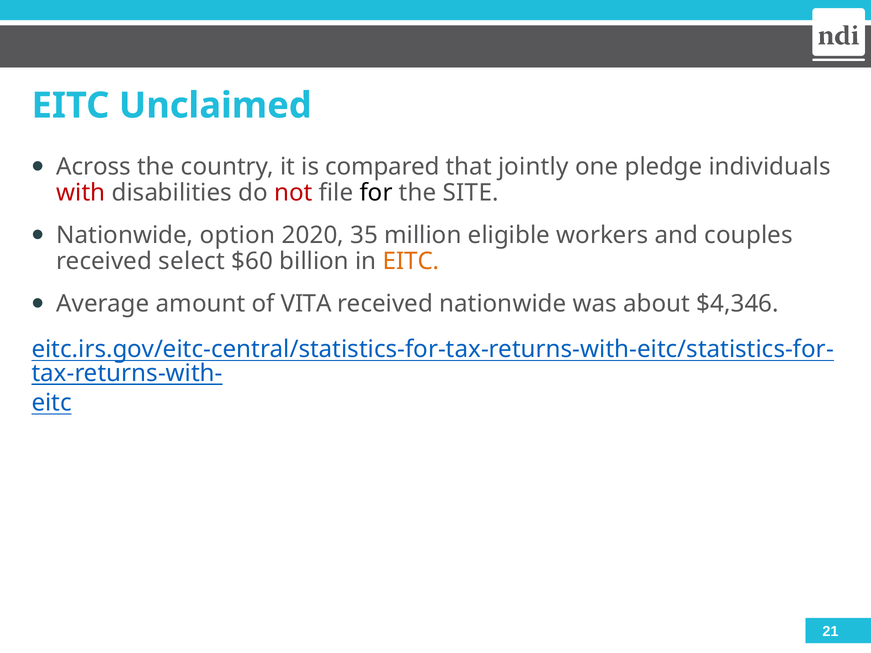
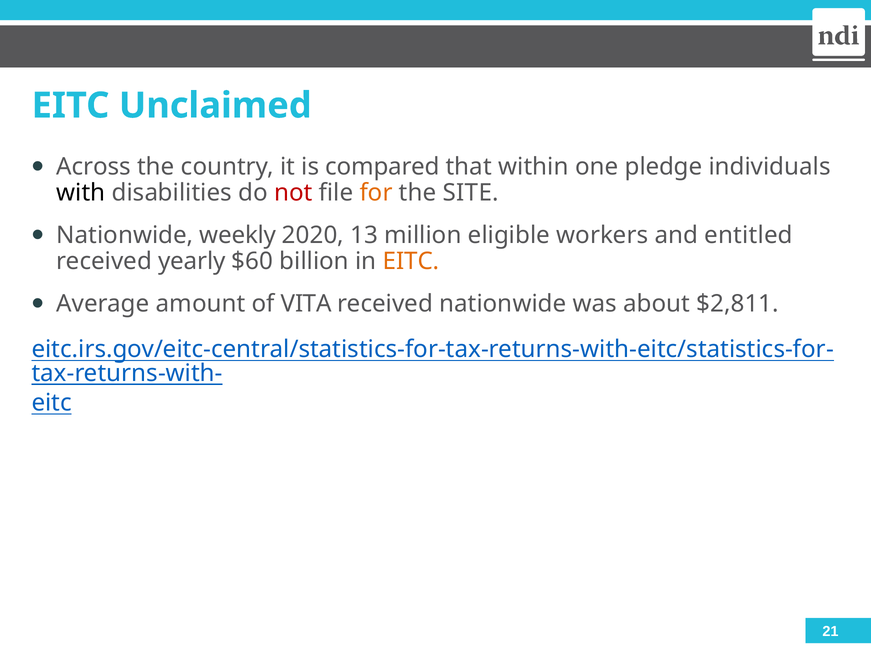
jointly: jointly -> within
with colour: red -> black
for colour: black -> orange
option: option -> weekly
35: 35 -> 13
couples: couples -> entitled
select: select -> yearly
$4,346: $4,346 -> $2,811
